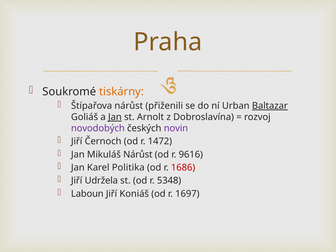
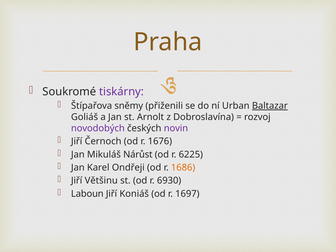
tiskárny colour: orange -> purple
Štípařova nárůst: nárůst -> sněmy
Jan at (115, 117) underline: present -> none
1472: 1472 -> 1676
9616: 9616 -> 6225
Politika: Politika -> Ondřeji
1686 colour: red -> orange
Udržela: Udržela -> Většinu
5348: 5348 -> 6930
